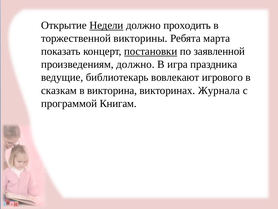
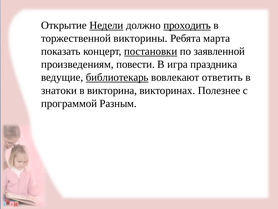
проходить underline: none -> present
произведениям должно: должно -> повести
библиотекарь underline: none -> present
игрового: игрового -> ответить
сказкам: сказкам -> знатоки
Журнала: Журнала -> Полезнее
Книгам: Книгам -> Разным
